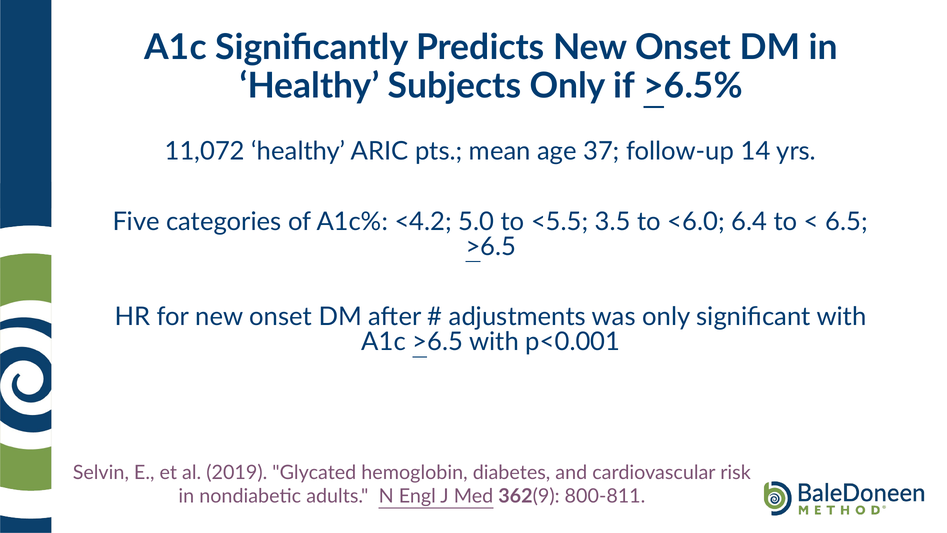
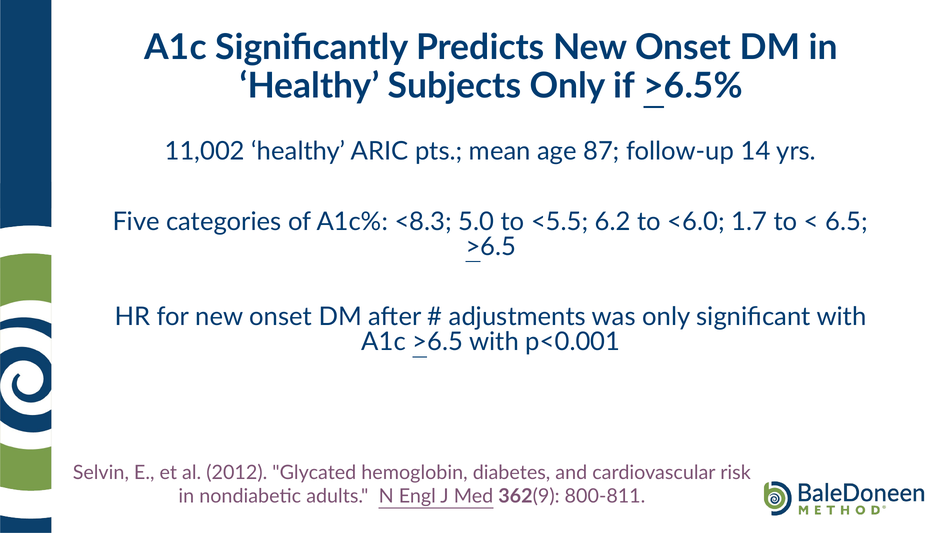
11,072: 11,072 -> 11,002
37: 37 -> 87
<4.2: <4.2 -> <8.3
3.5: 3.5 -> 6.2
6.4: 6.4 -> 1.7
2019: 2019 -> 2012
